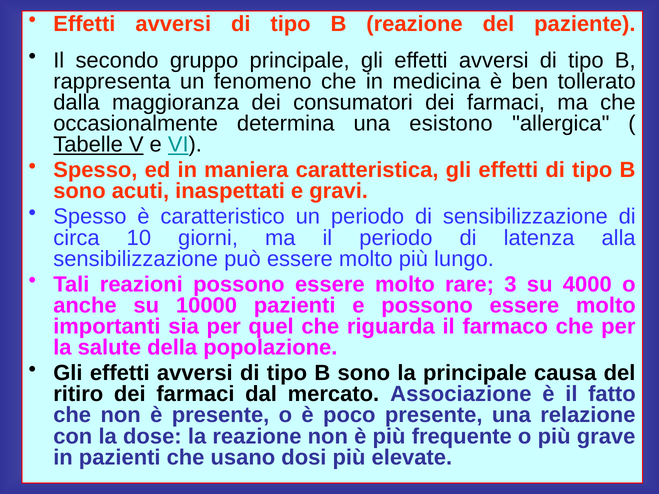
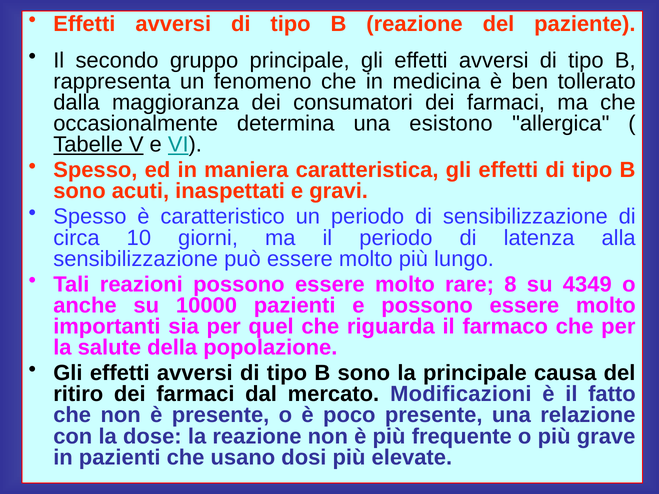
3: 3 -> 8
4000: 4000 -> 4349
Associazione: Associazione -> Modificazioni
